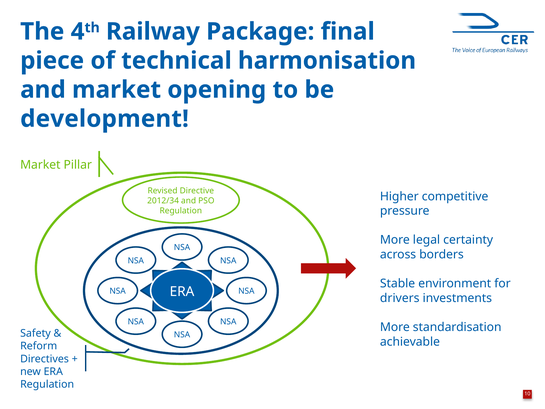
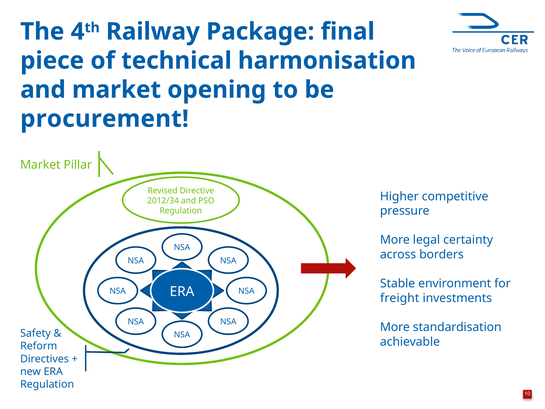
development: development -> procurement
drivers: drivers -> freight
